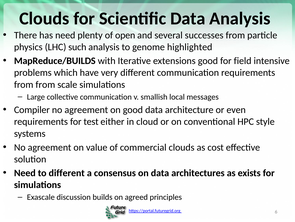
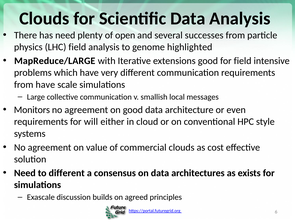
LHC such: such -> field
MapReduce/BUILDS: MapReduce/BUILDS -> MapReduce/LARGE
from from: from -> have
Compiler: Compiler -> Monitors
test: test -> will
